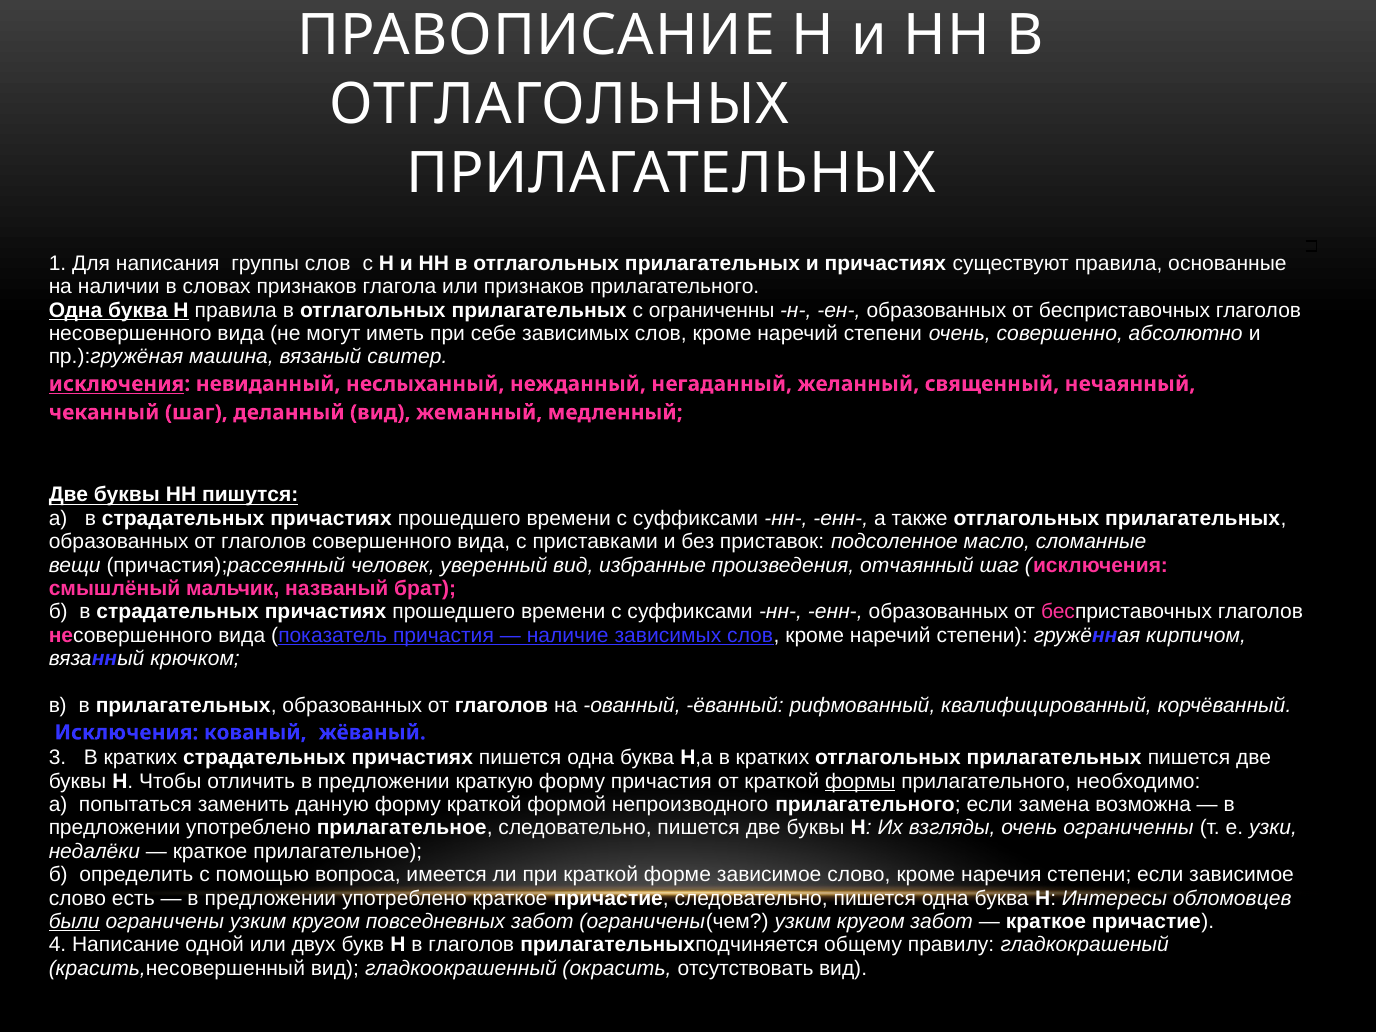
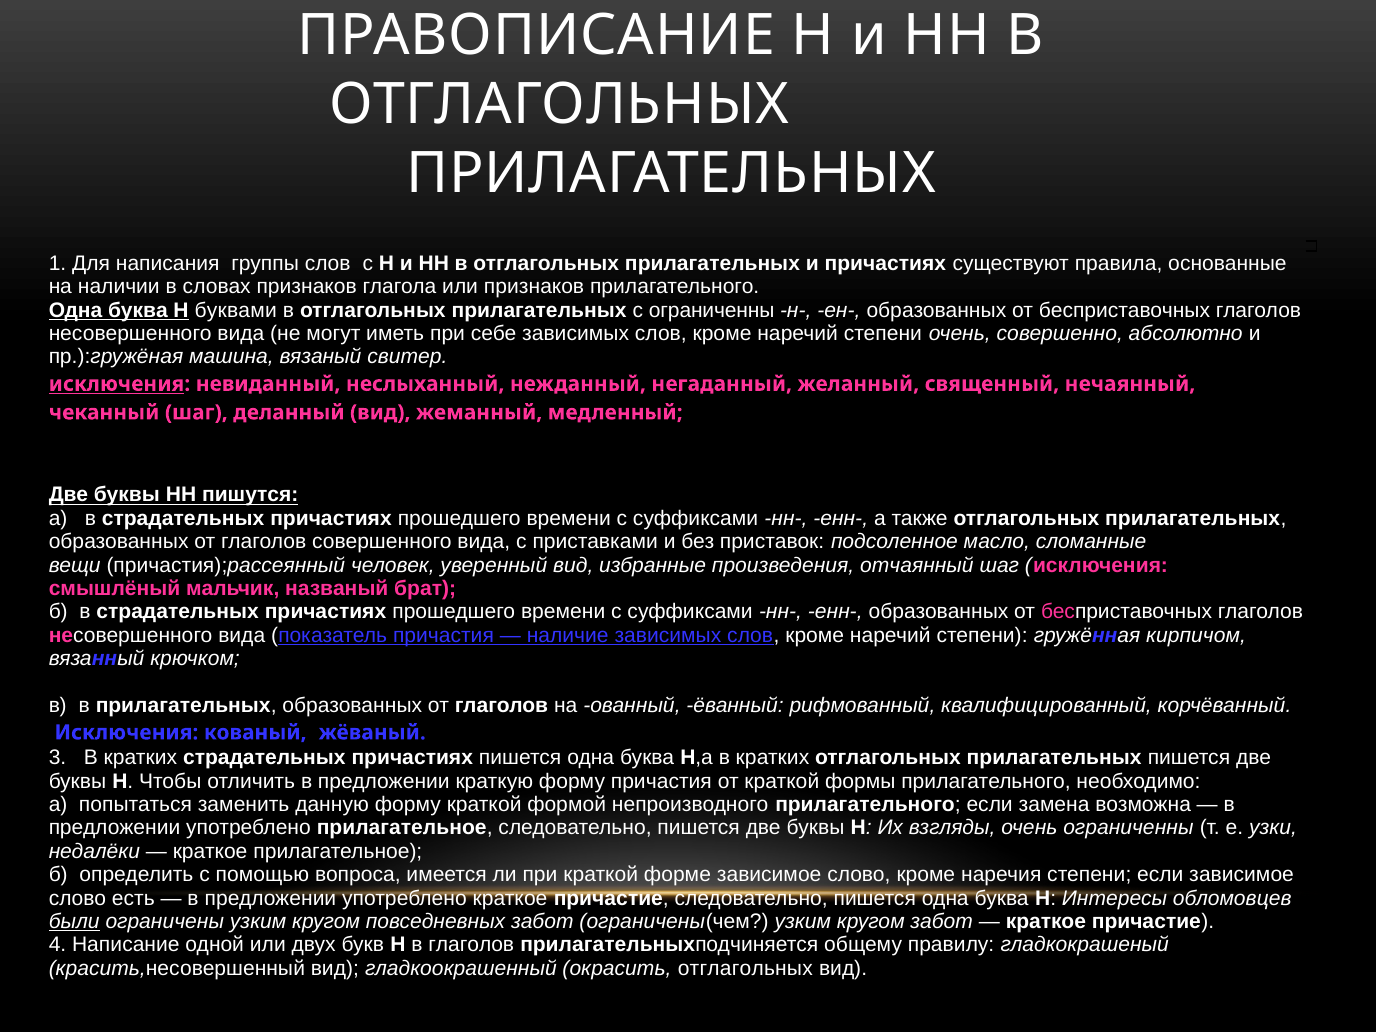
H правила: правила -> буквами
формы underline: present -> none
окрасить отсутствовать: отсутствовать -> отглагольных
